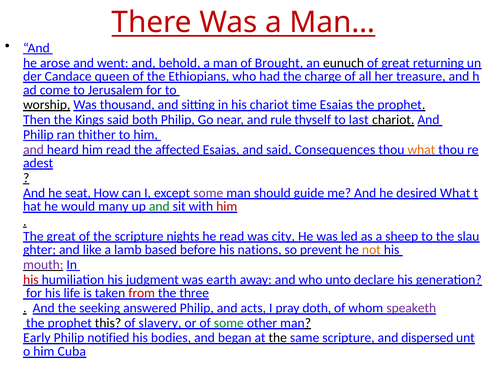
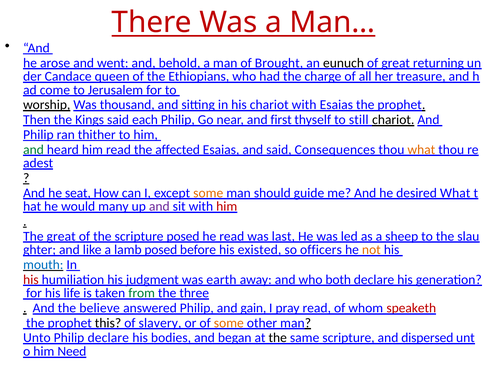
chariot time: time -> with
said both: both -> each
rule: rule -> first
to last: last -> still
and at (33, 150) colour: purple -> green
some at (208, 193) colour: purple -> orange
and at (159, 207) colour: green -> purple
scripture nights: nights -> posed
city: city -> last
lamb based: based -> posed
nations: nations -> existed
prevent: prevent -> officers
mouth colour: purple -> blue
who unto: unto -> both
from colour: red -> green
the seeking: seeking -> believe
and acts: acts -> gain
pray doth: doth -> read
speaketh colour: purple -> red
some at (229, 323) colour: green -> orange
Early at (37, 338): Early -> Unto
Philip notified: notified -> declare
Cuba: Cuba -> Need
